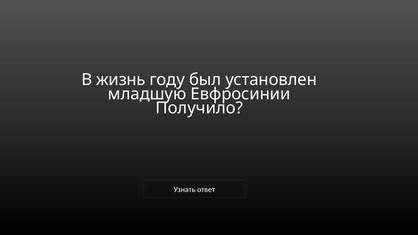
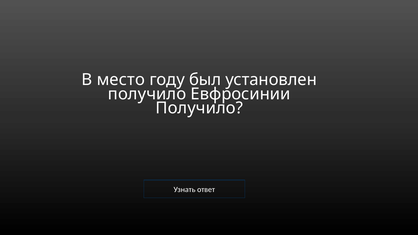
жизнь: жизнь -> место
младшую at (147, 94): младшую -> получило
